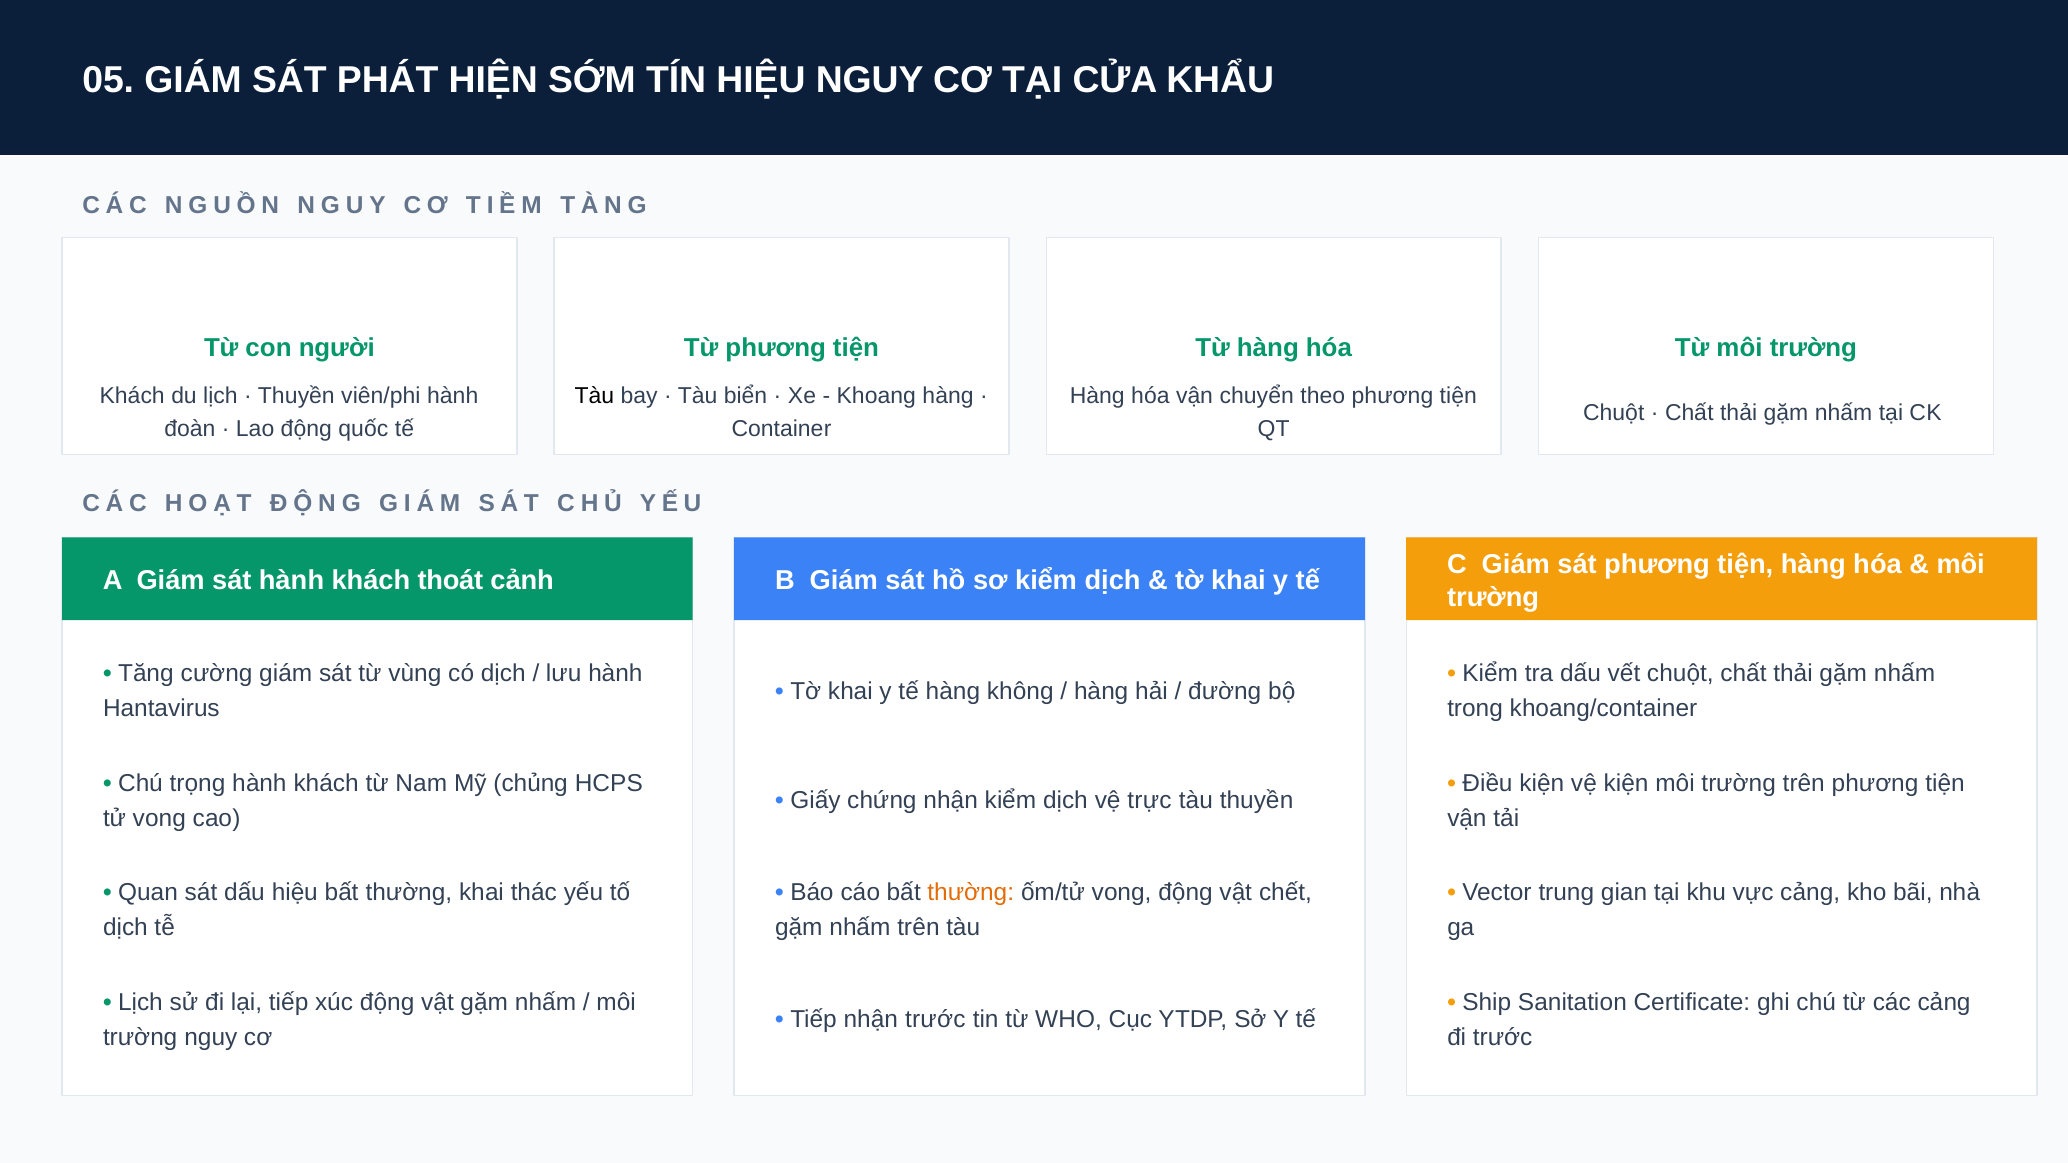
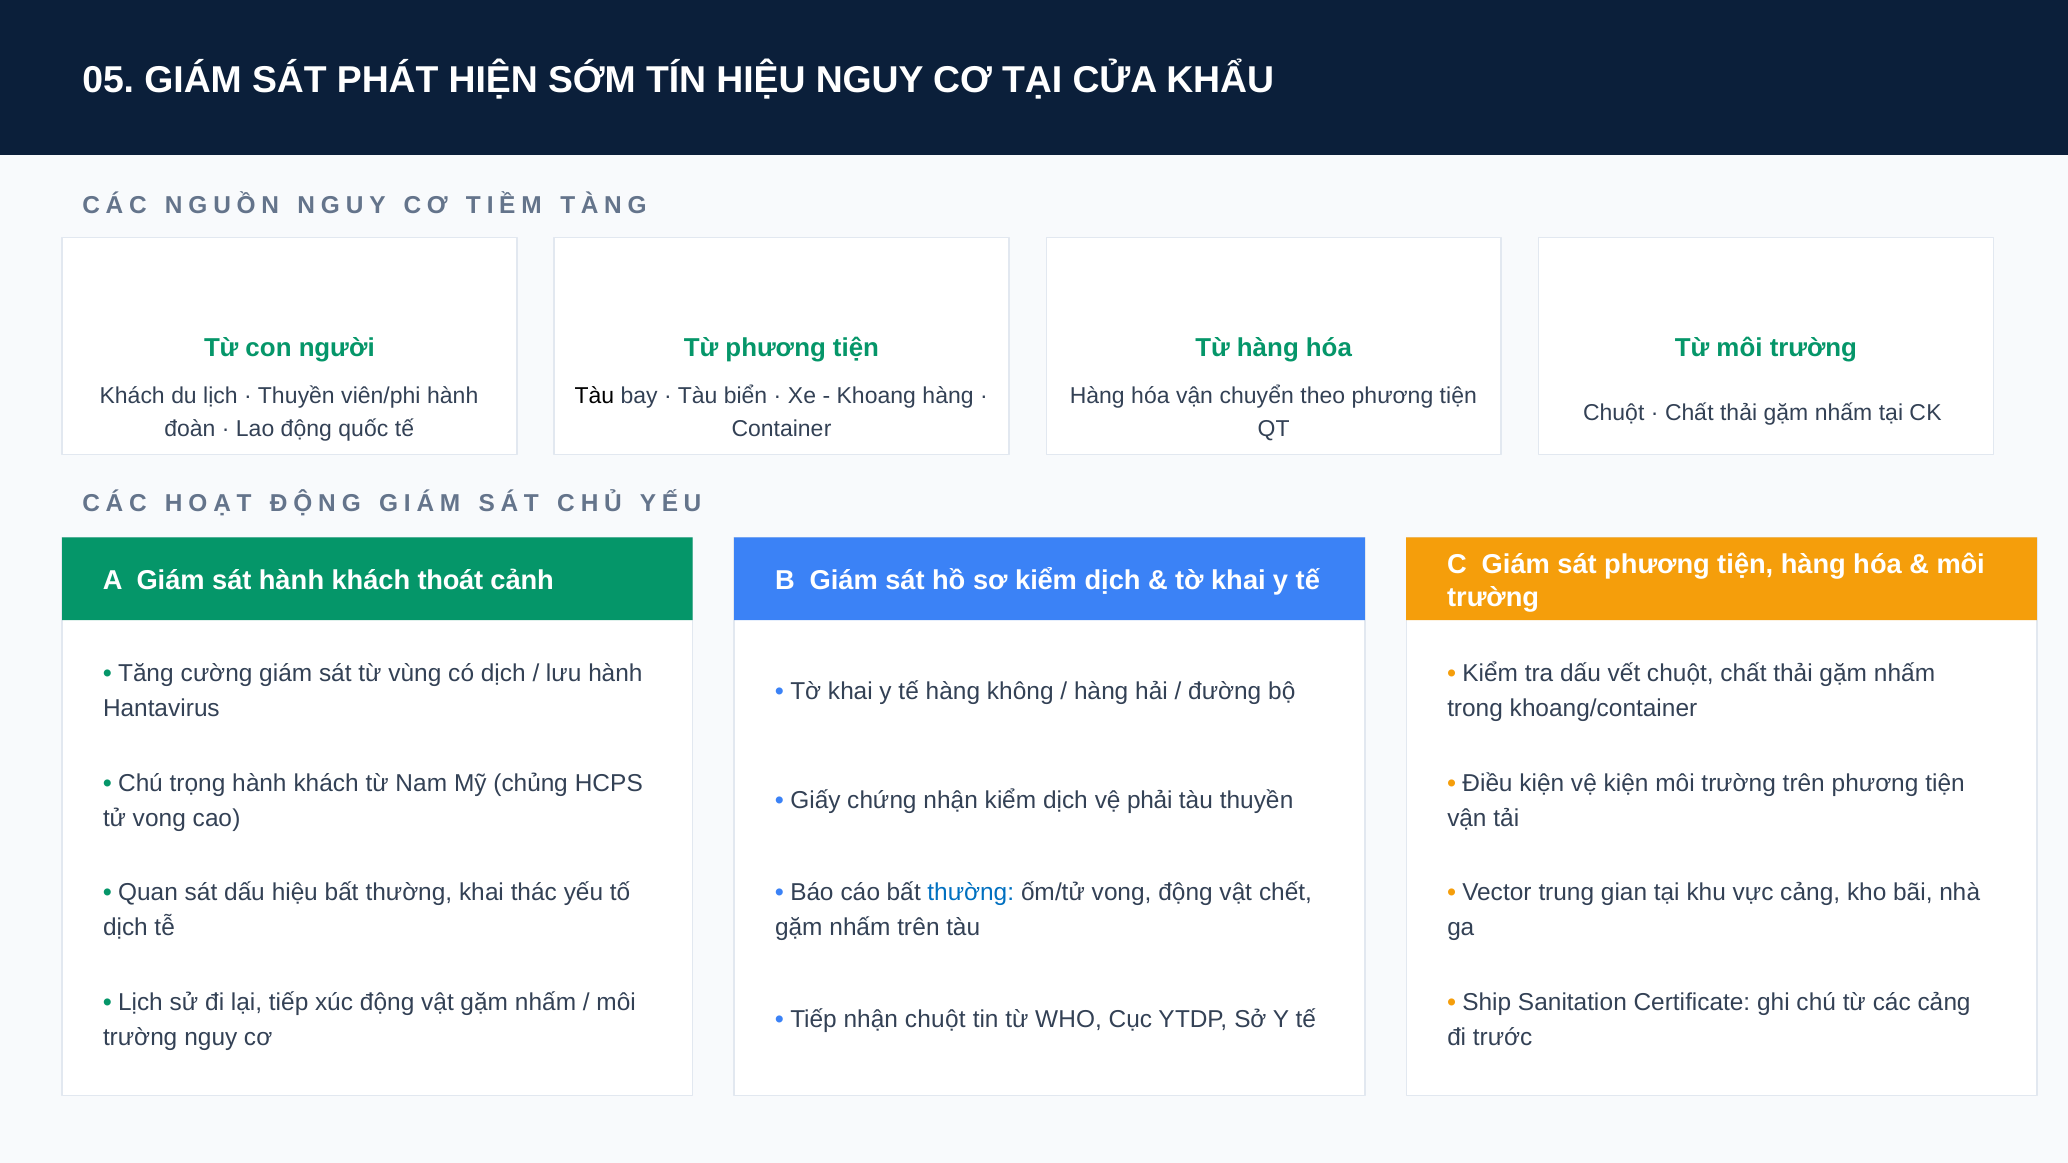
trực: trực -> phải
thường at (971, 893) colour: orange -> blue
nhận trước: trước -> chuột
